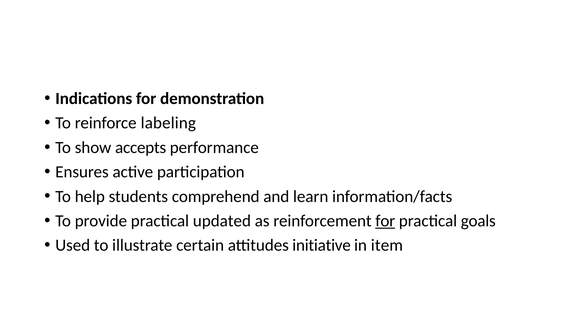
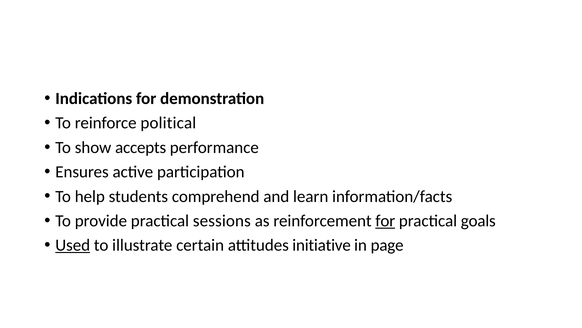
labeling: labeling -> political
updated: updated -> sessions
Used underline: none -> present
item: item -> page
